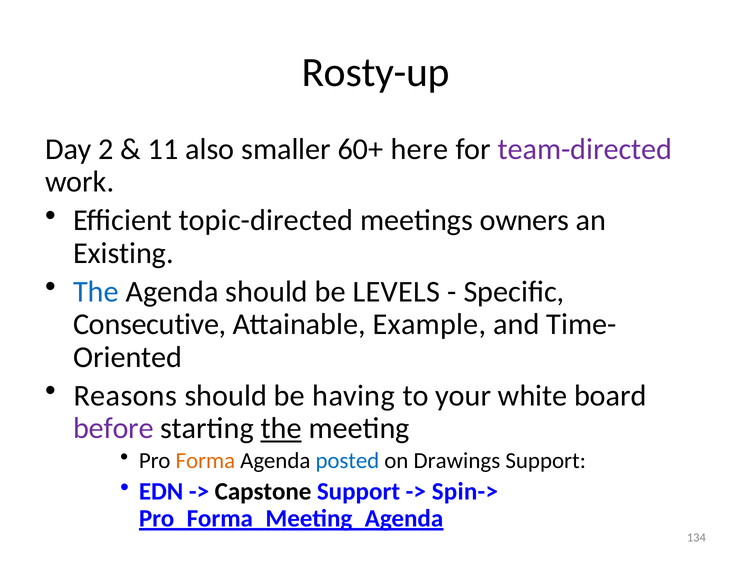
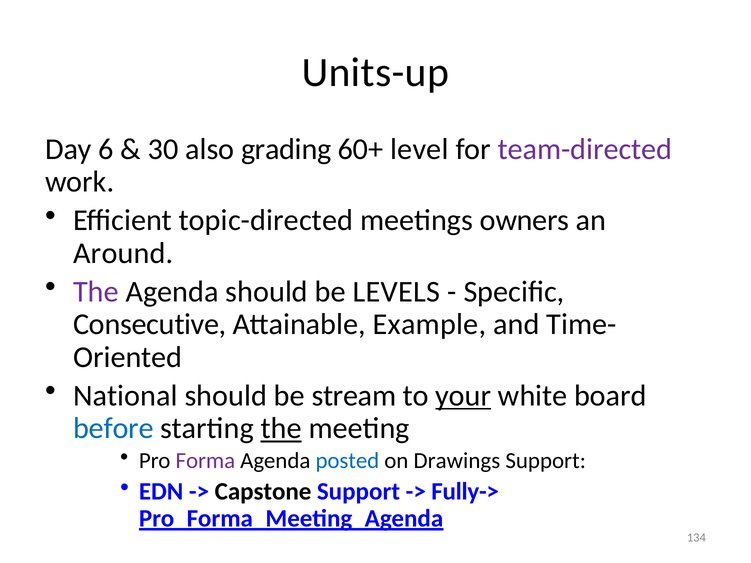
Rosty-up: Rosty-up -> Units-up
2: 2 -> 6
11: 11 -> 30
smaller: smaller -> grading
here: here -> level
Existing: Existing -> Around
The at (96, 292) colour: blue -> purple
Reasons: Reasons -> National
having: having -> stream
your underline: none -> present
before colour: purple -> blue
Forma colour: orange -> purple
Spin->: Spin-> -> Fully->
